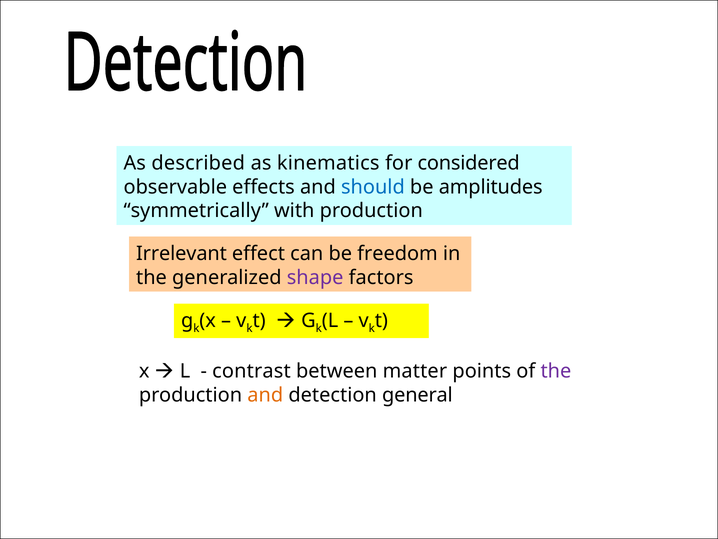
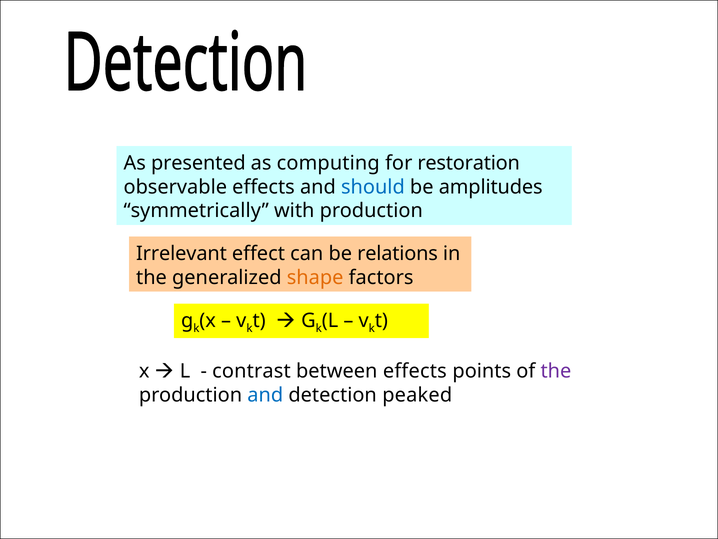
described: described -> presented
kinematics: kinematics -> computing
considered: considered -> restoration
freedom: freedom -> relations
shape colour: purple -> orange
between matter: matter -> effects
and at (265, 395) colour: orange -> blue
general: general -> peaked
